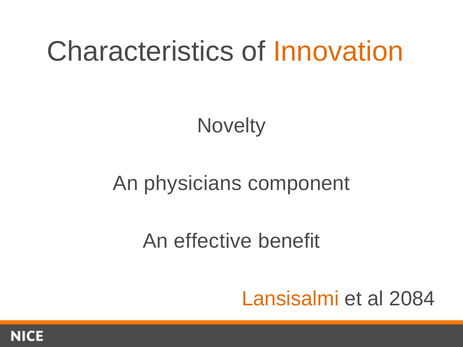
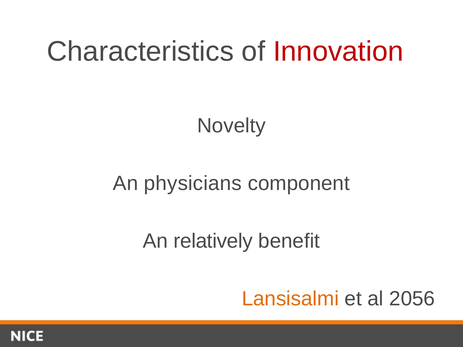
Innovation colour: orange -> red
effective: effective -> relatively
2084: 2084 -> 2056
